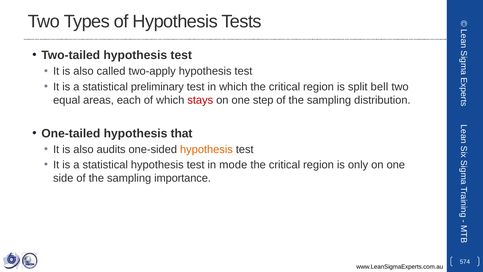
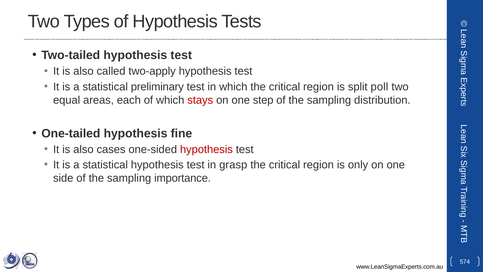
bell: bell -> poll
that: that -> fine
audits: audits -> cases
hypothesis at (206, 149) colour: orange -> red
mode: mode -> grasp
